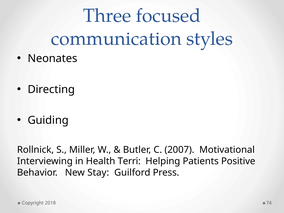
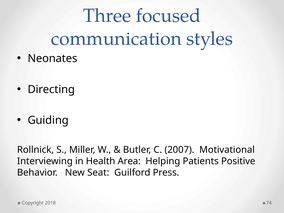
Terri: Terri -> Area
Stay: Stay -> Seat
